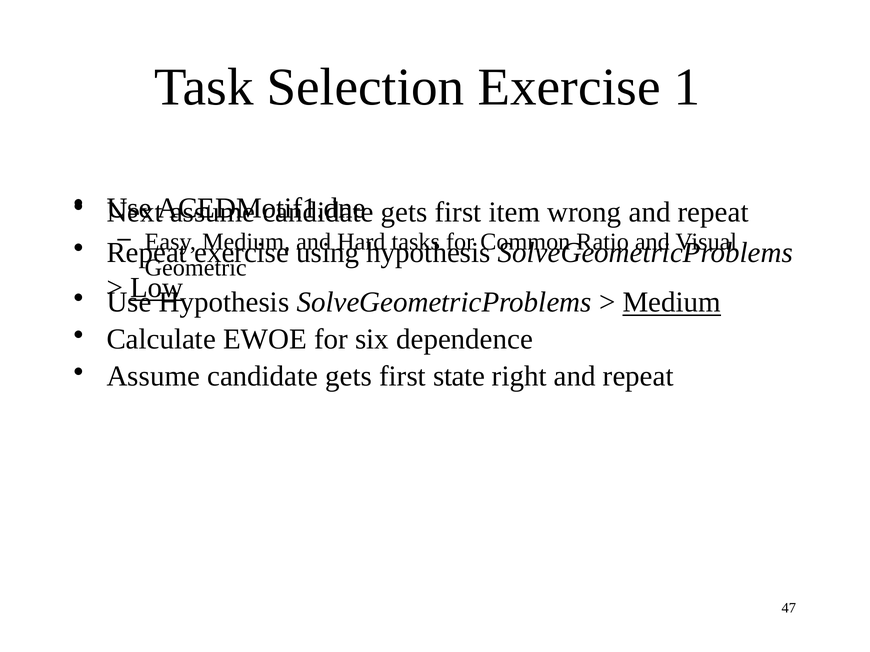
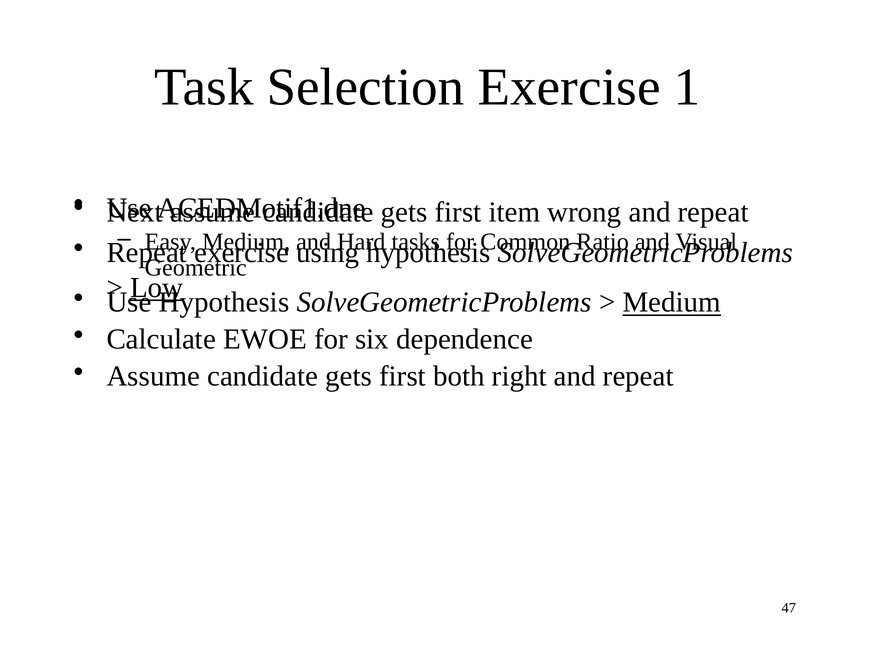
state: state -> both
